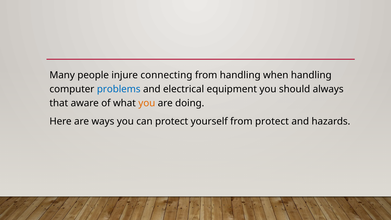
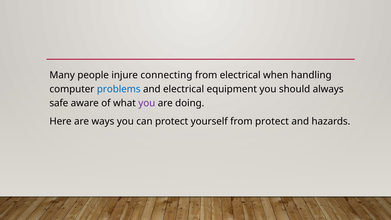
from handling: handling -> electrical
that: that -> safe
you at (147, 103) colour: orange -> purple
